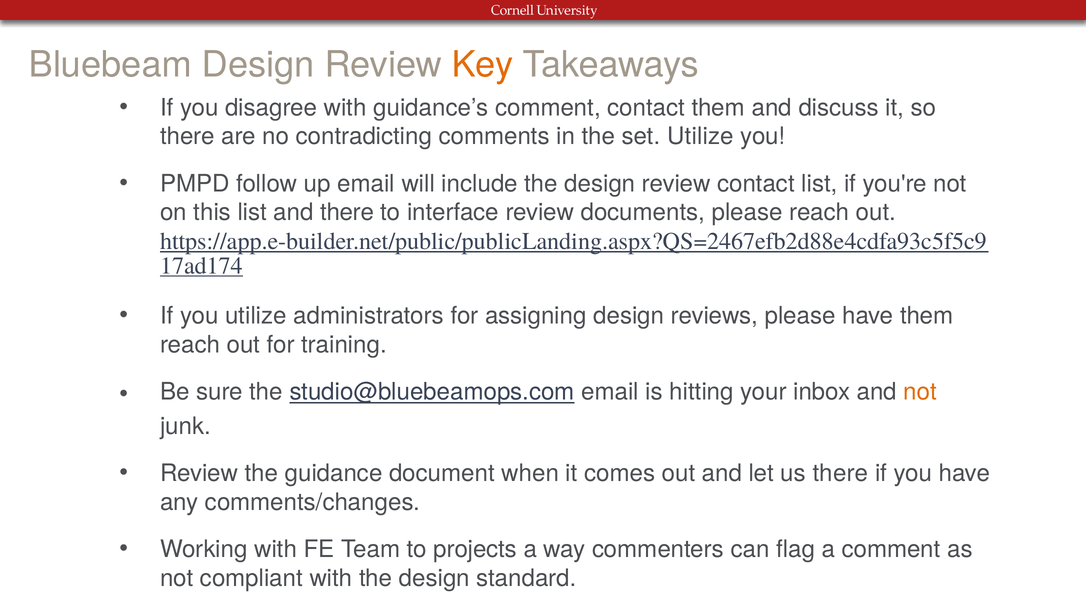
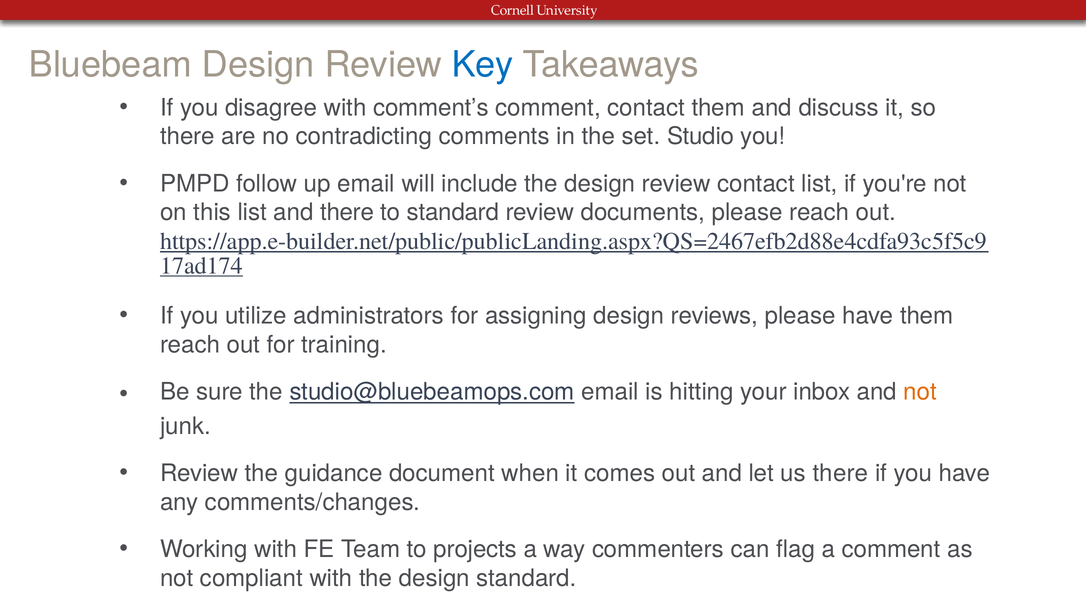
Key colour: orange -> blue
guidance’s: guidance’s -> comment’s
set Utilize: Utilize -> Studio
to interface: interface -> standard
